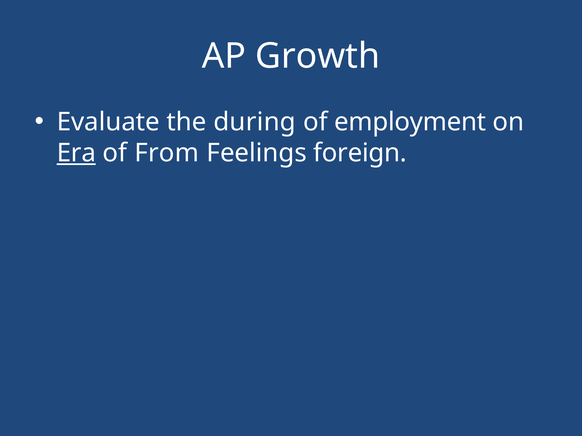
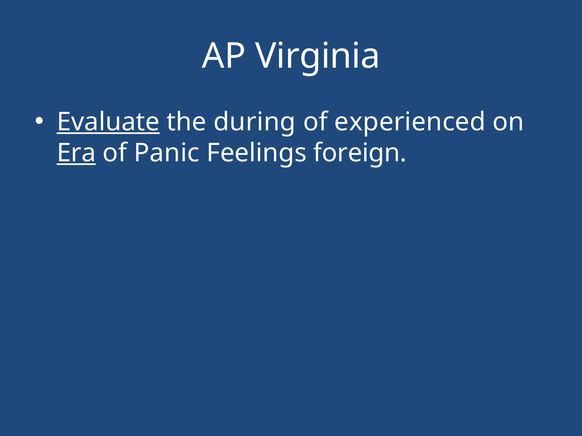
Growth: Growth -> Virginia
Evaluate underline: none -> present
employment: employment -> experienced
From: From -> Panic
